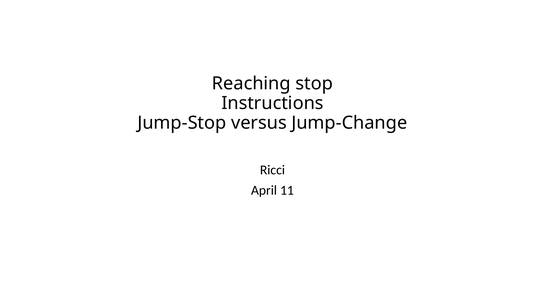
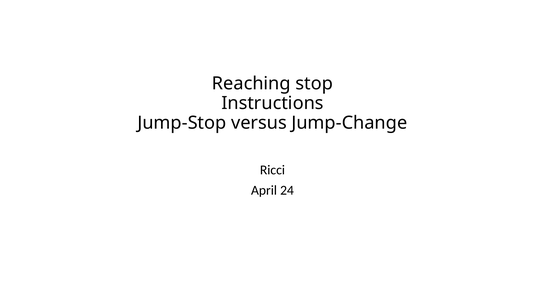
11: 11 -> 24
